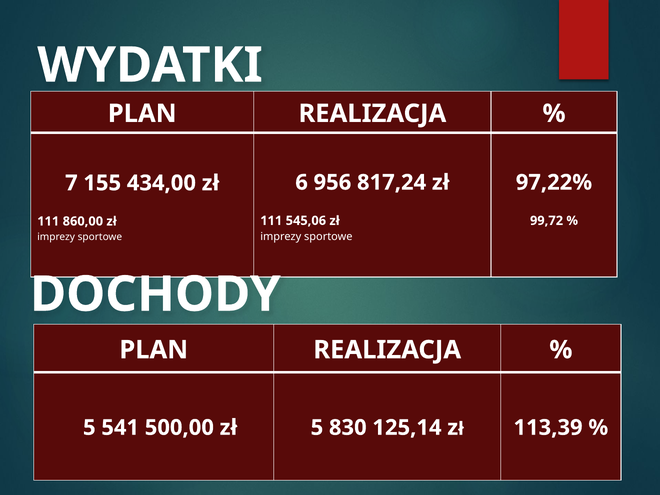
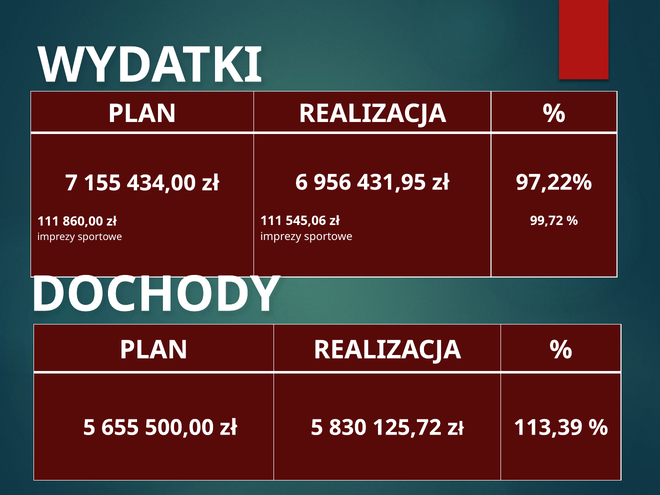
817,24: 817,24 -> 431,95
541: 541 -> 655
125,14: 125,14 -> 125,72
